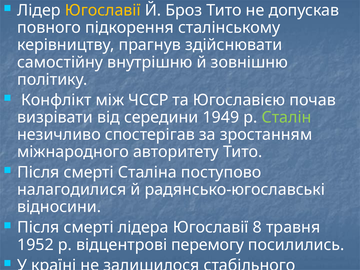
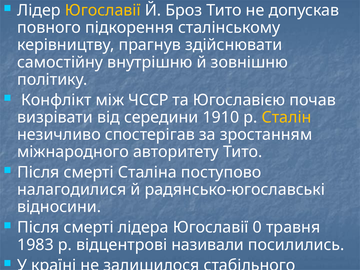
1949: 1949 -> 1910
Сталін colour: light green -> yellow
8: 8 -> 0
1952: 1952 -> 1983
перемогу: перемогу -> називали
